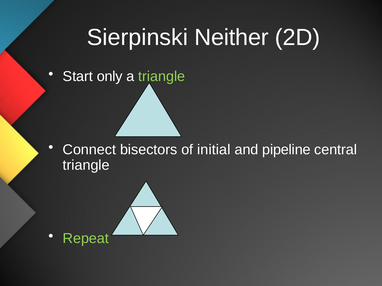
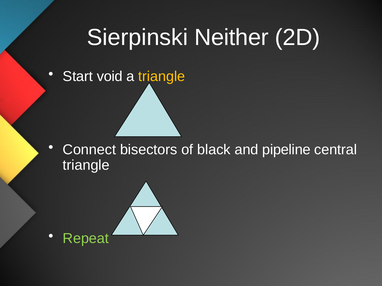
only: only -> void
triangle at (162, 76) colour: light green -> yellow
initial: initial -> black
